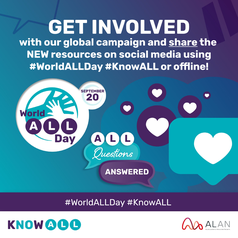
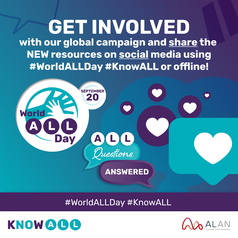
social underline: none -> present
